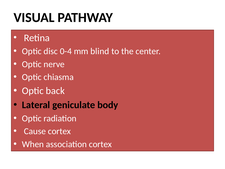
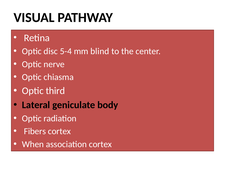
0-4: 0-4 -> 5-4
back: back -> third
Cause: Cause -> Fibers
